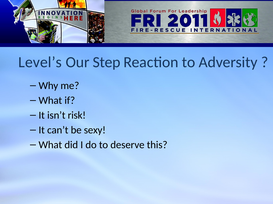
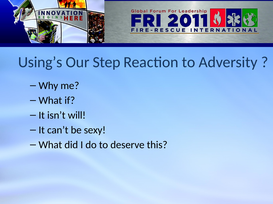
Level’s: Level’s -> Using’s
risk: risk -> will
